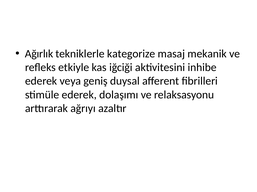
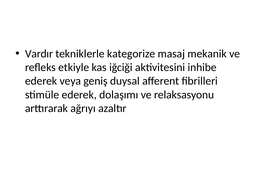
Ağırlık: Ağırlık -> Vardır
